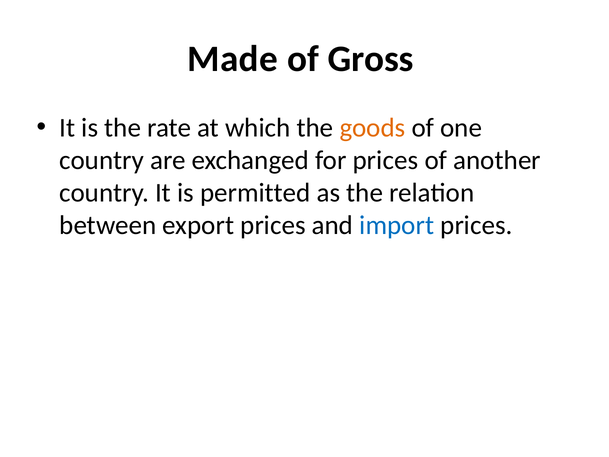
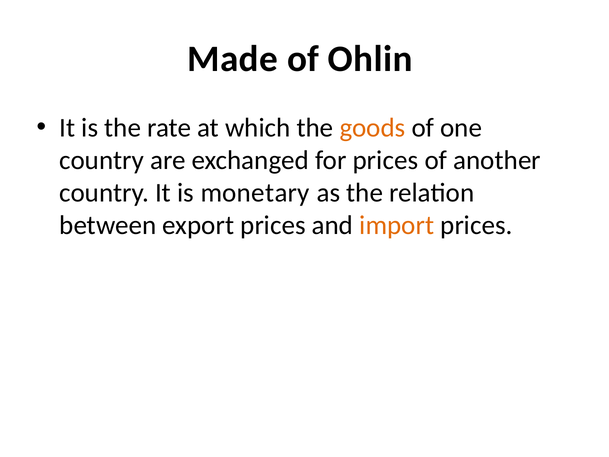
Gross: Gross -> Ohlin
permitted: permitted -> monetary
import colour: blue -> orange
